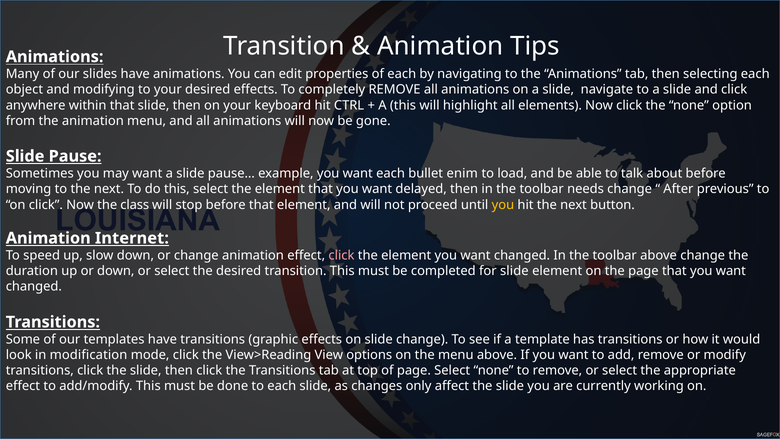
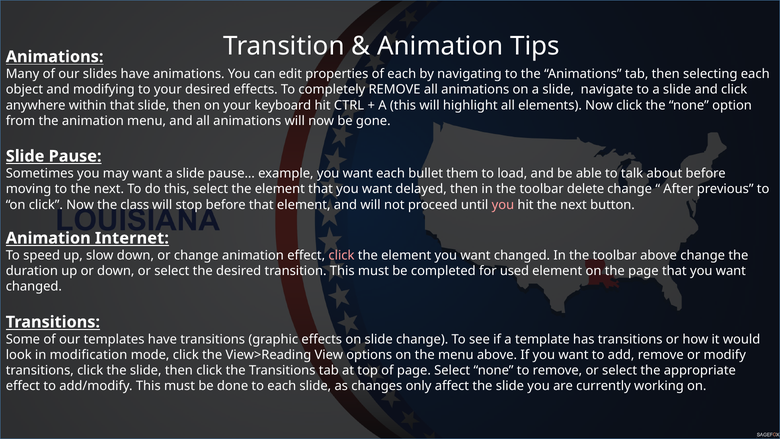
enim: enim -> them
needs: needs -> delete
you at (503, 205) colour: yellow -> pink
for slide: slide -> used
